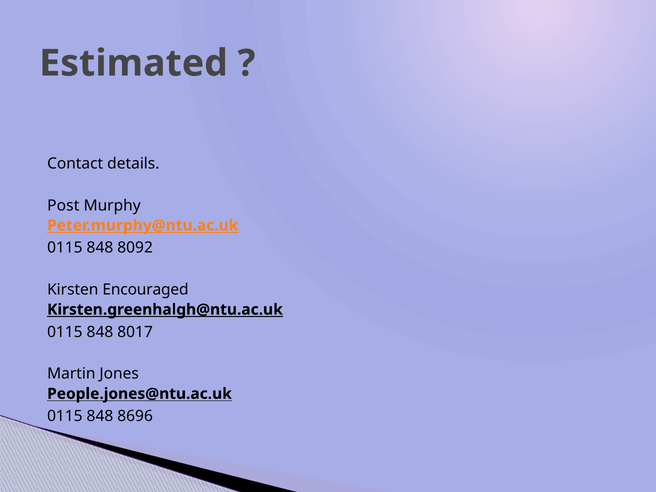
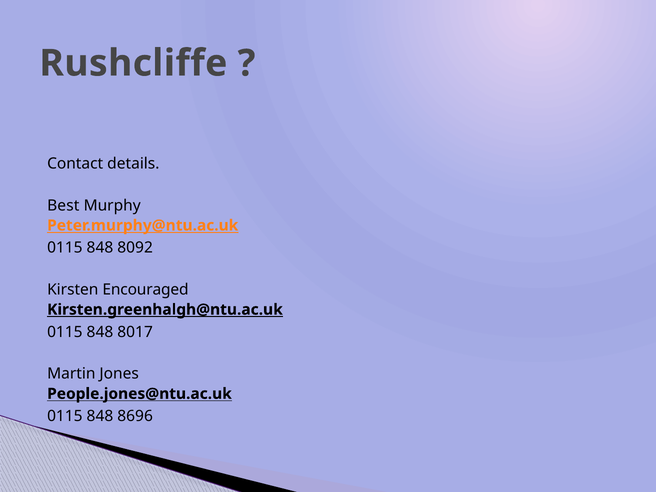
Estimated: Estimated -> Rushcliffe
Post: Post -> Best
